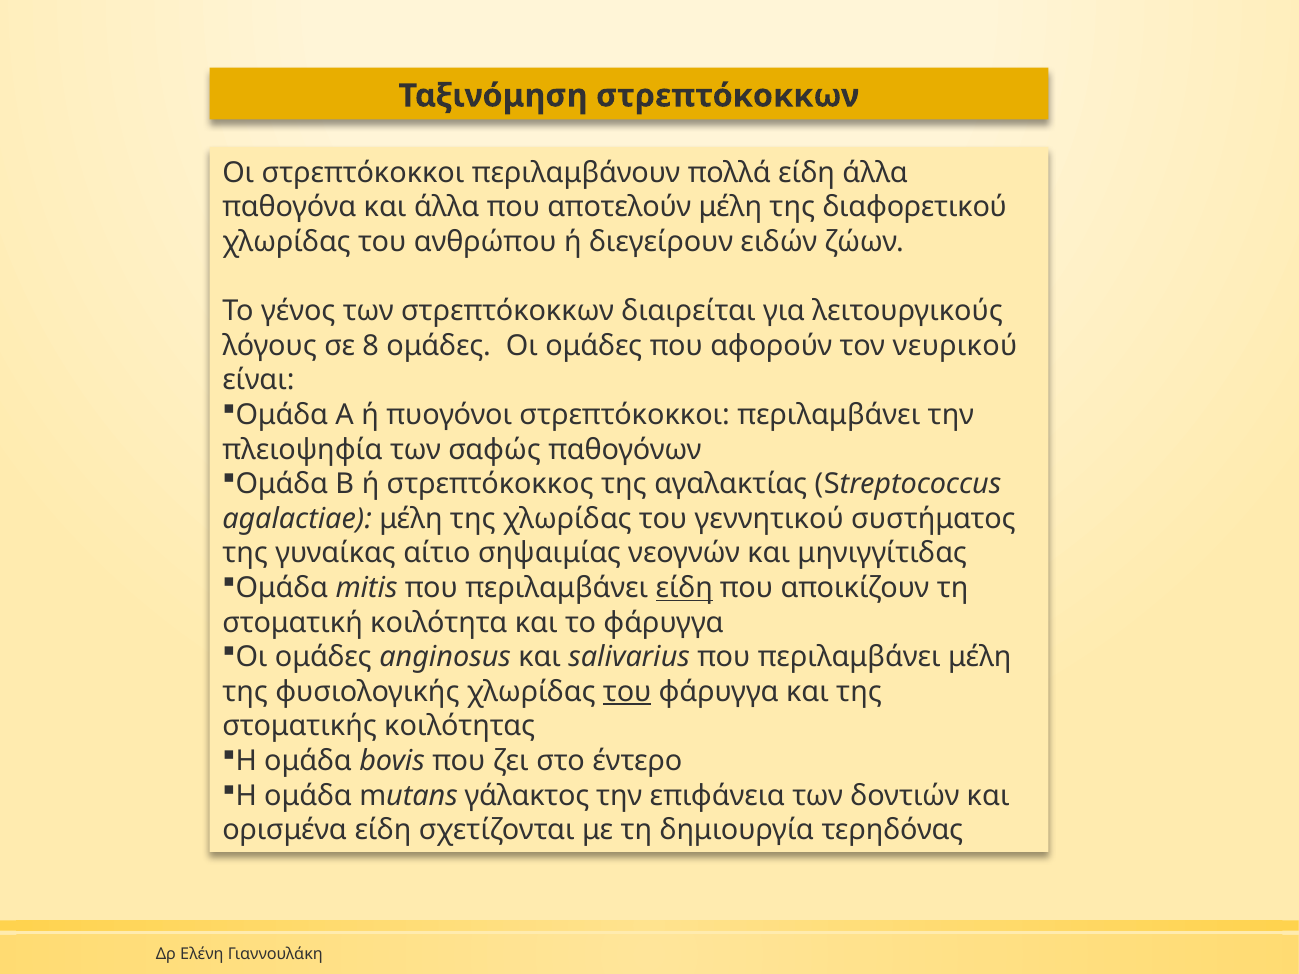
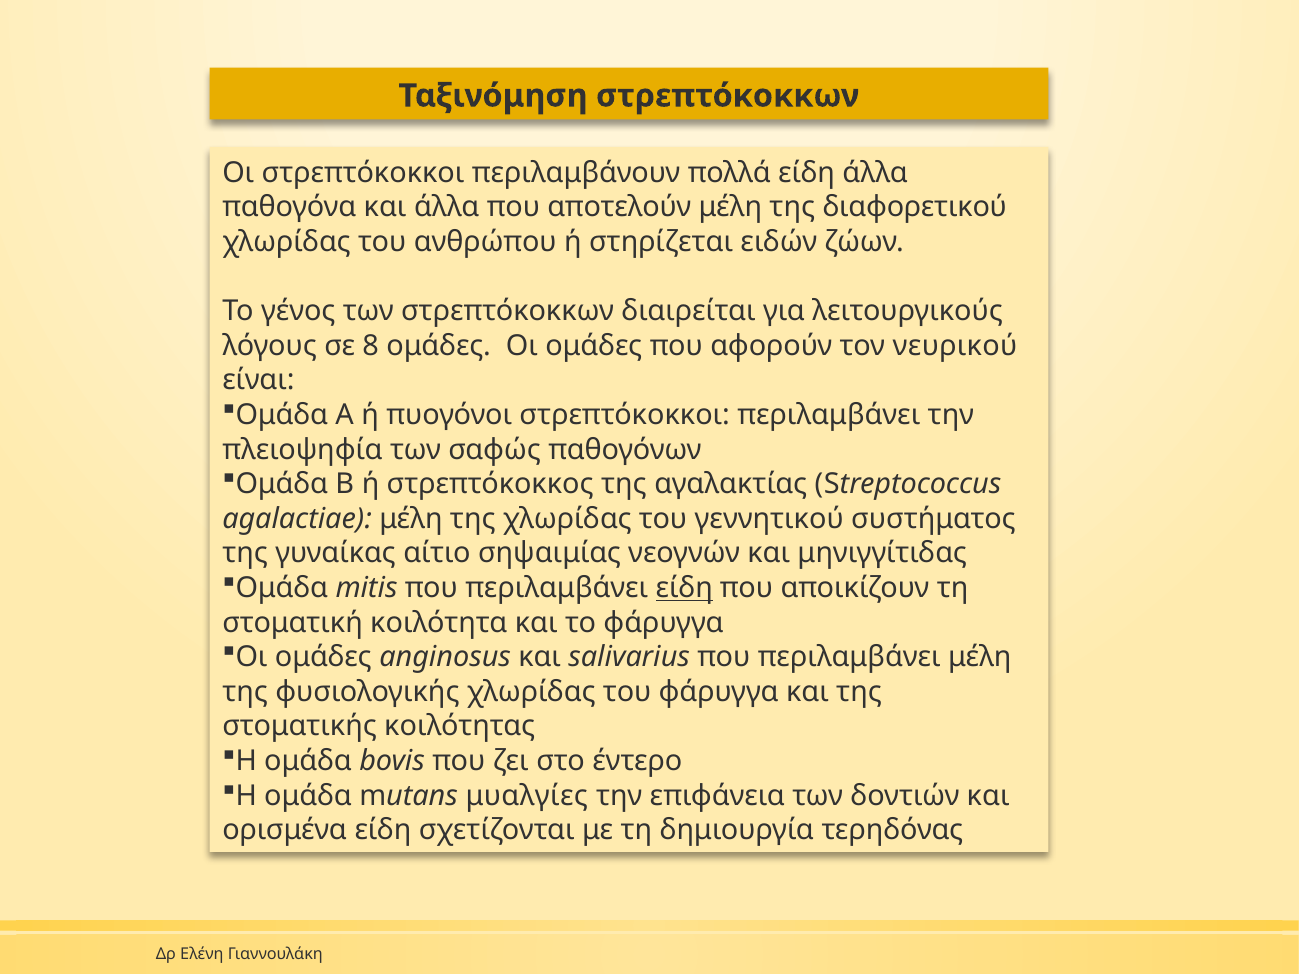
διεγείρουν: διεγείρουν -> στηρίζεται
του at (627, 692) underline: present -> none
γάλακτος: γάλακτος -> μυαλγίες
